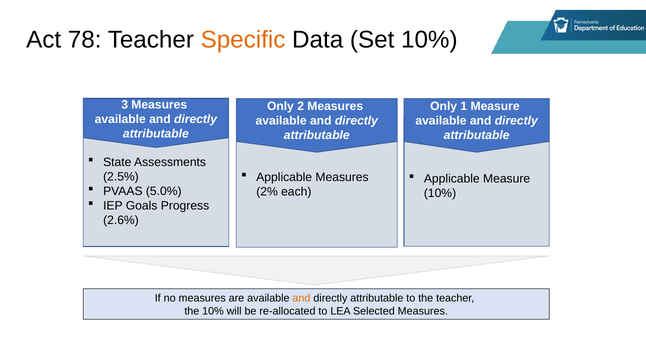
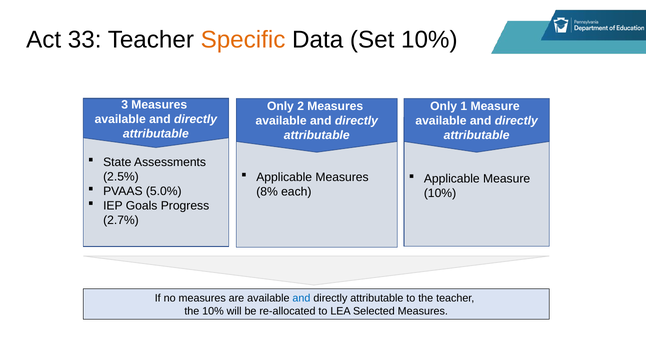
78: 78 -> 33
2%: 2% -> 8%
2.6%: 2.6% -> 2.7%
and at (301, 299) colour: orange -> blue
